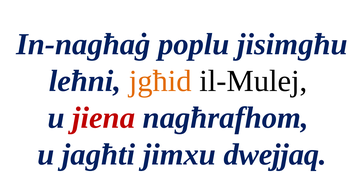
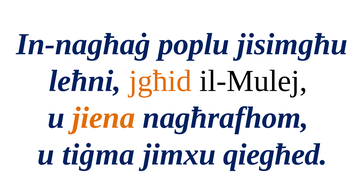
jiena colour: red -> orange
jagħti: jagħti -> tiġma
dwejjaq: dwejjaq -> qiegħed
